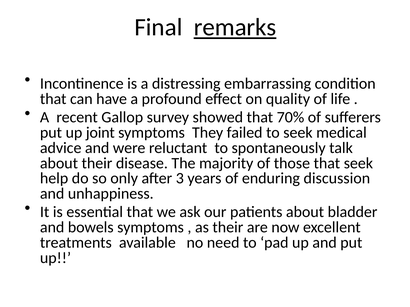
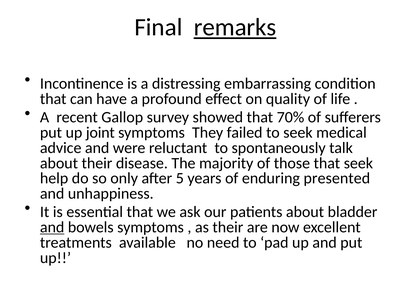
3: 3 -> 5
discussion: discussion -> presented
and at (52, 228) underline: none -> present
